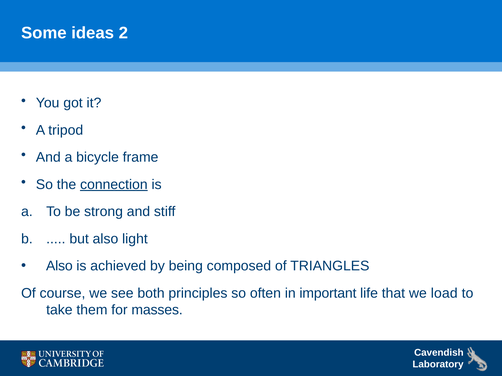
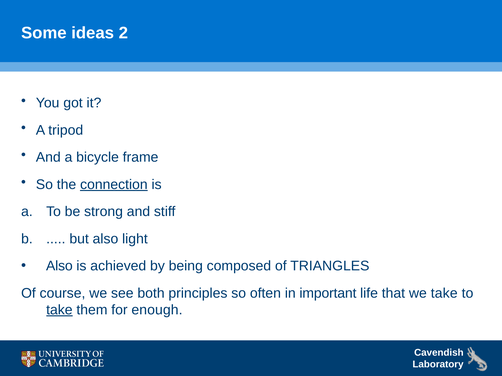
we load: load -> take
take at (59, 310) underline: none -> present
masses: masses -> enough
